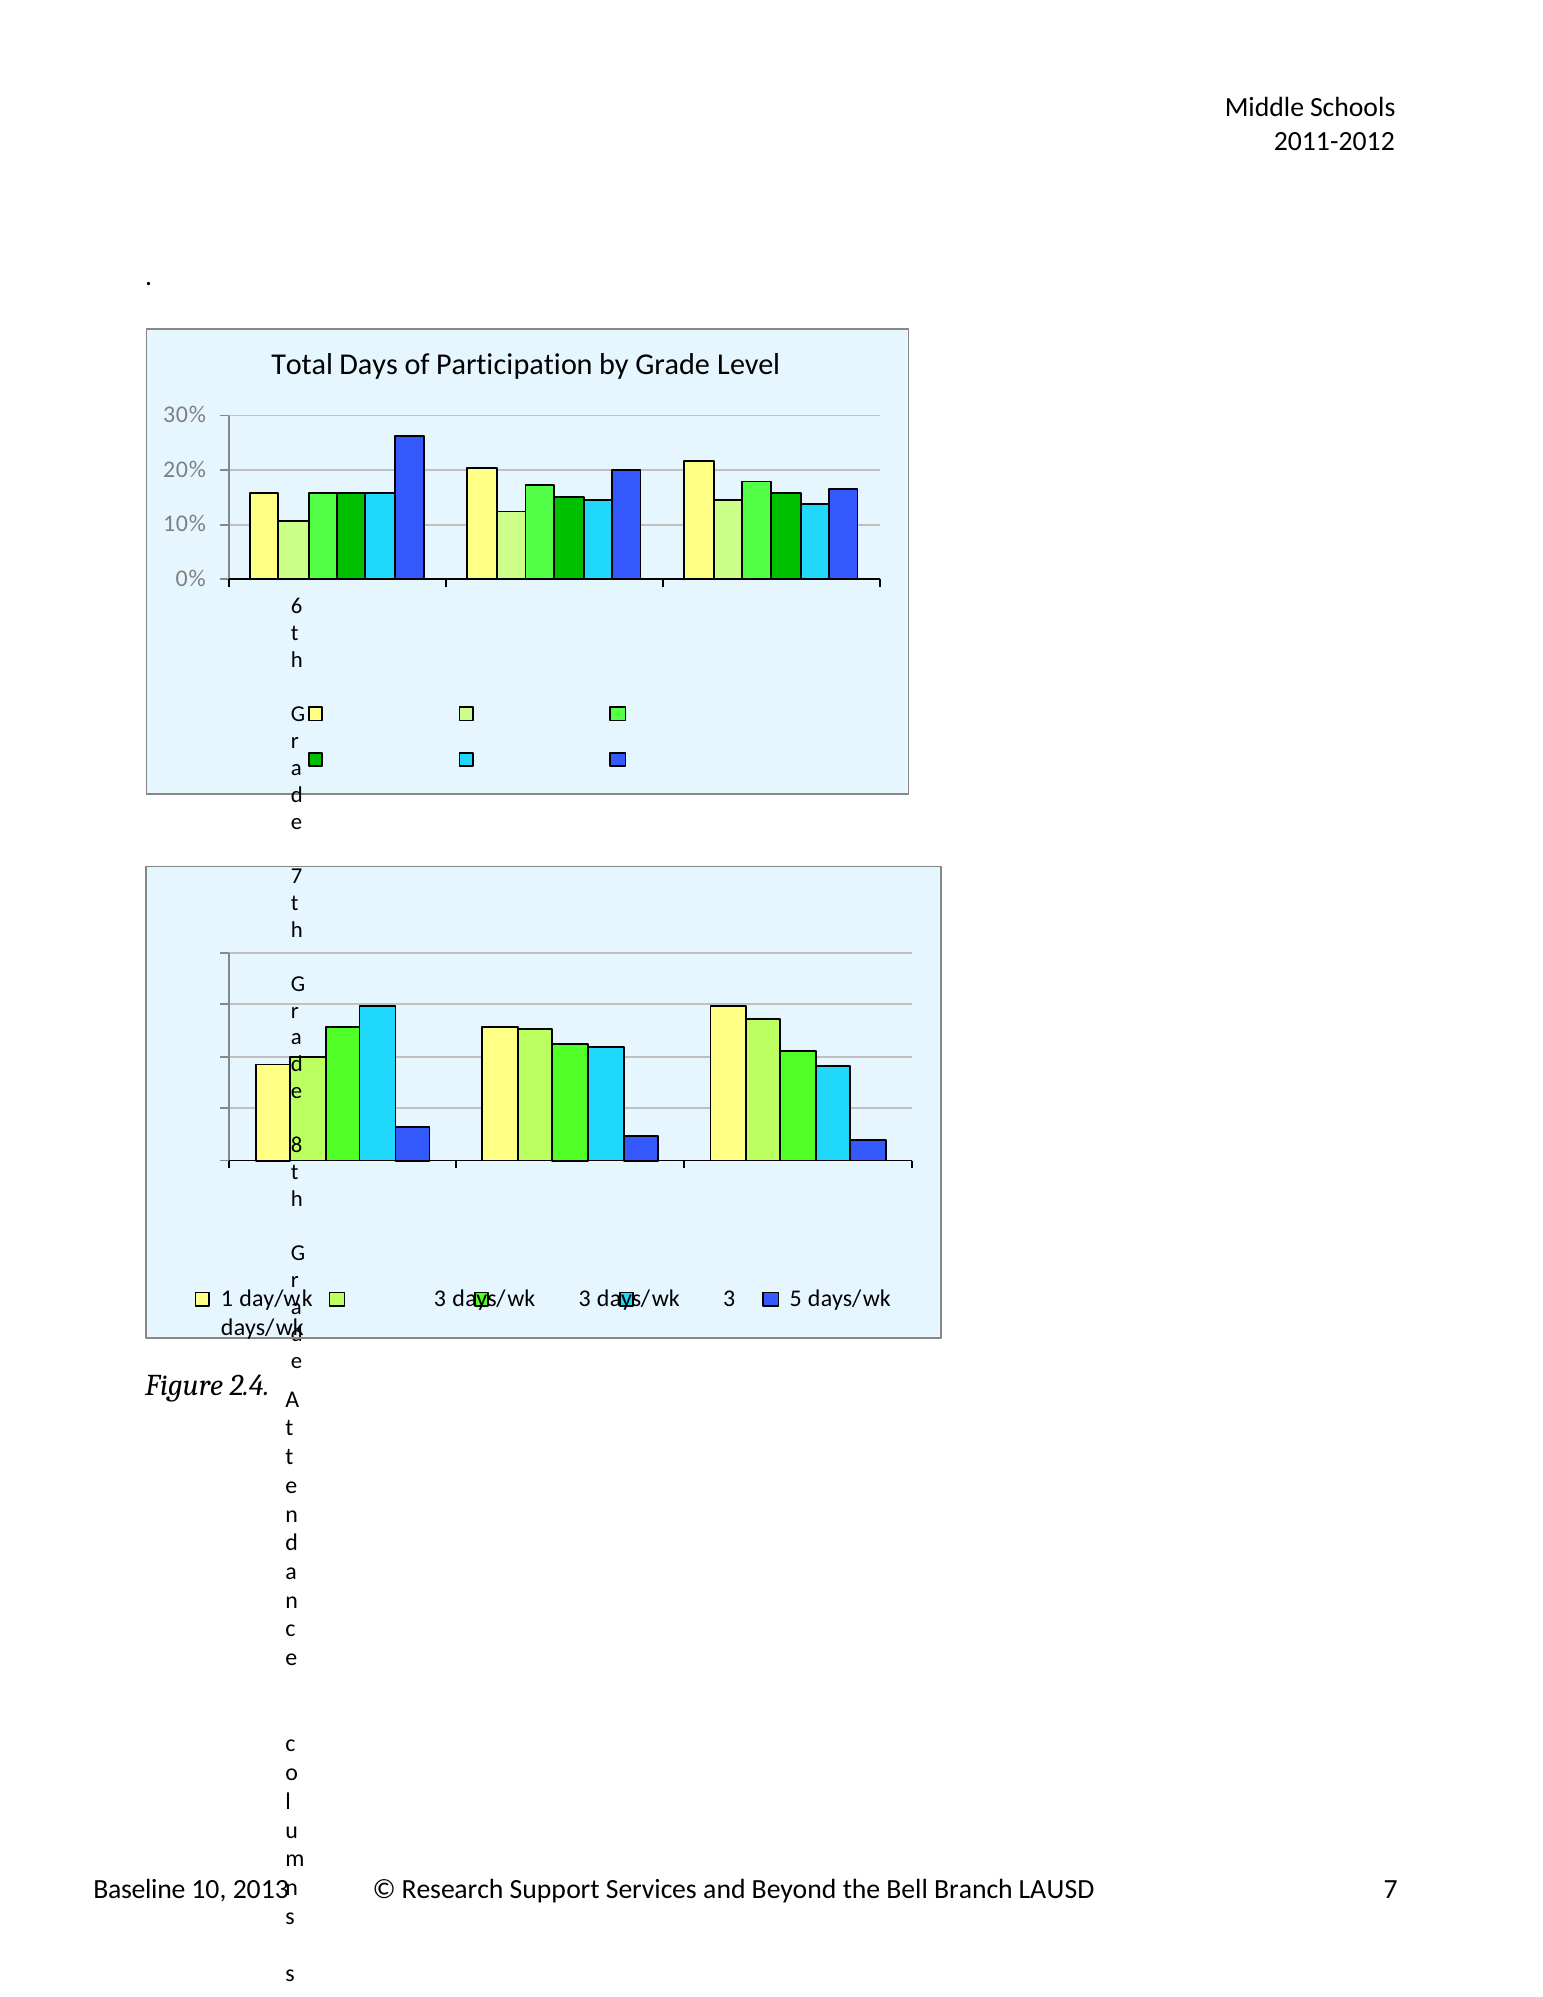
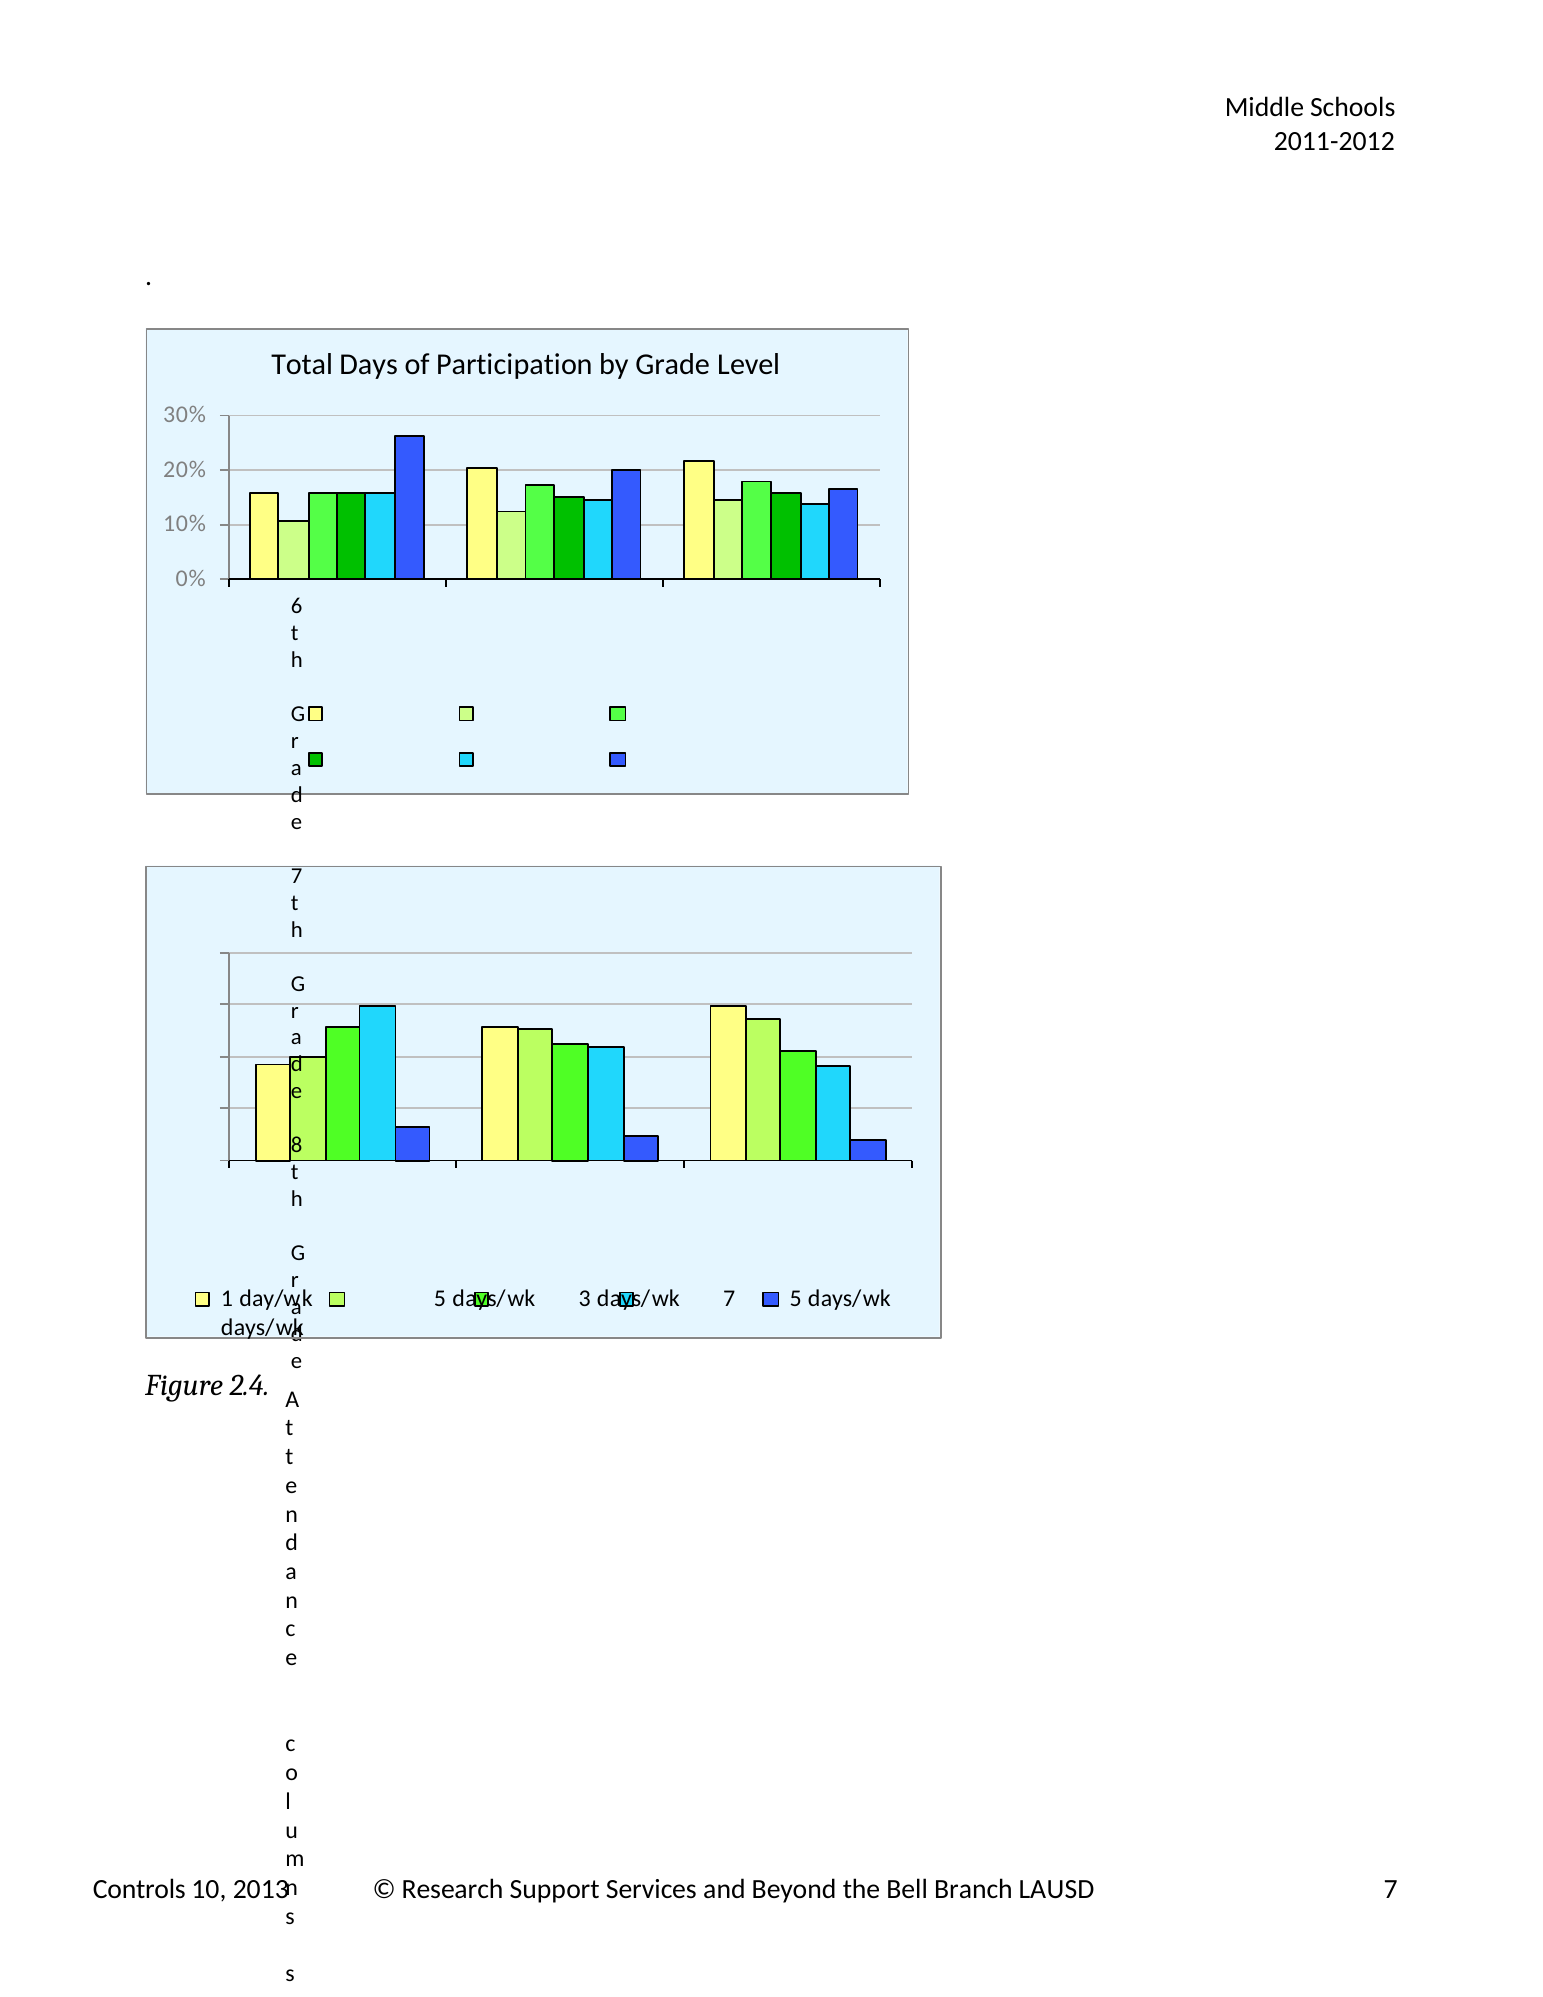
3 at (440, 1299): 3 -> 5
days/wk 3 days/wk 3: 3 -> 7
Baseline: Baseline -> Controls
